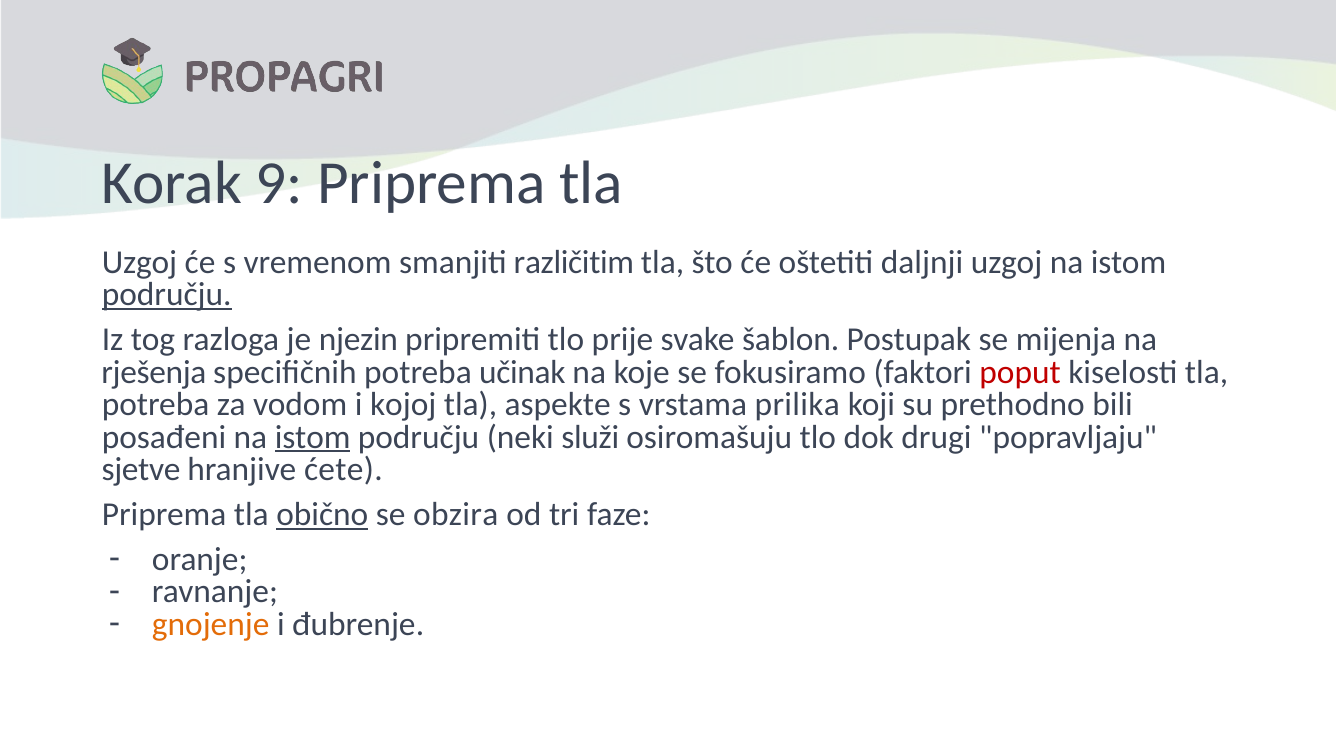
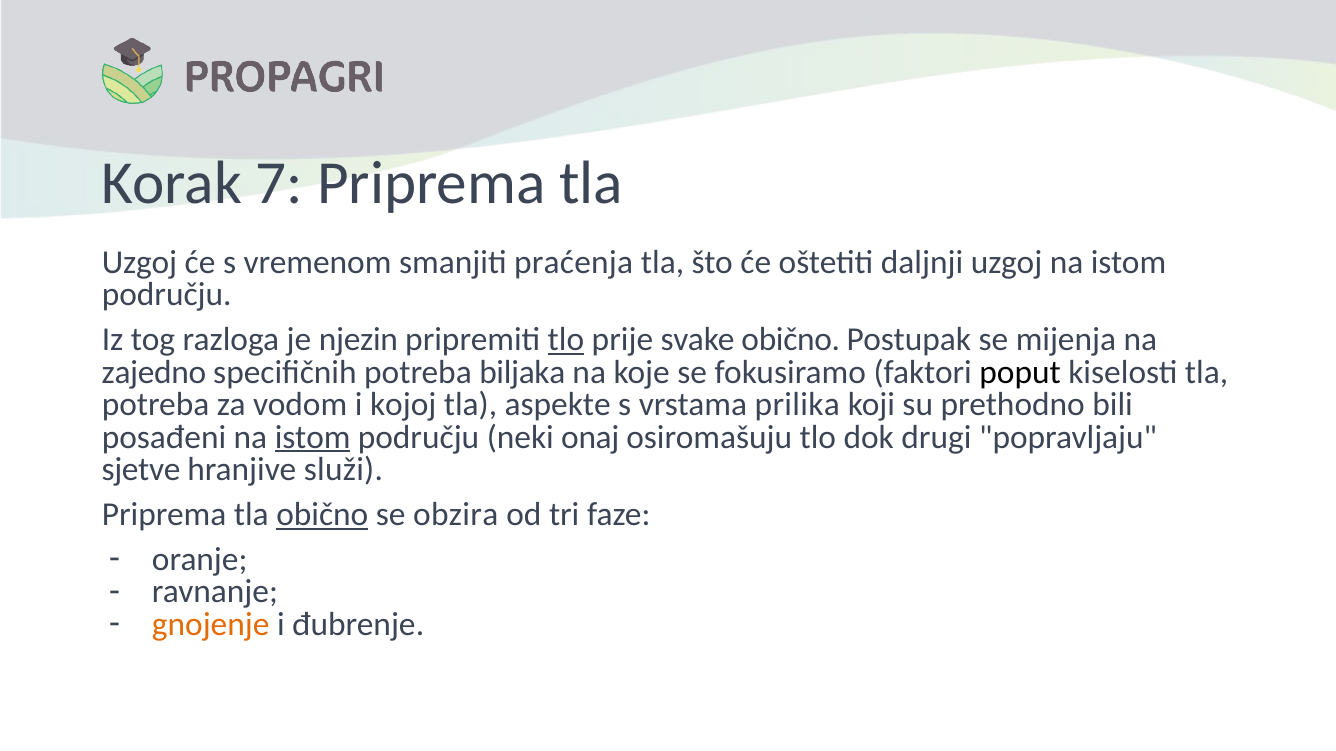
9: 9 -> 7
različitim: različitim -> praćenja
području at (167, 295) underline: present -> none
tlo at (566, 340) underline: none -> present
svake šablon: šablon -> obično
rješenja: rješenja -> zajedno
učinak: učinak -> biljaka
poput colour: red -> black
služi: služi -> onaj
ćete: ćete -> služi
